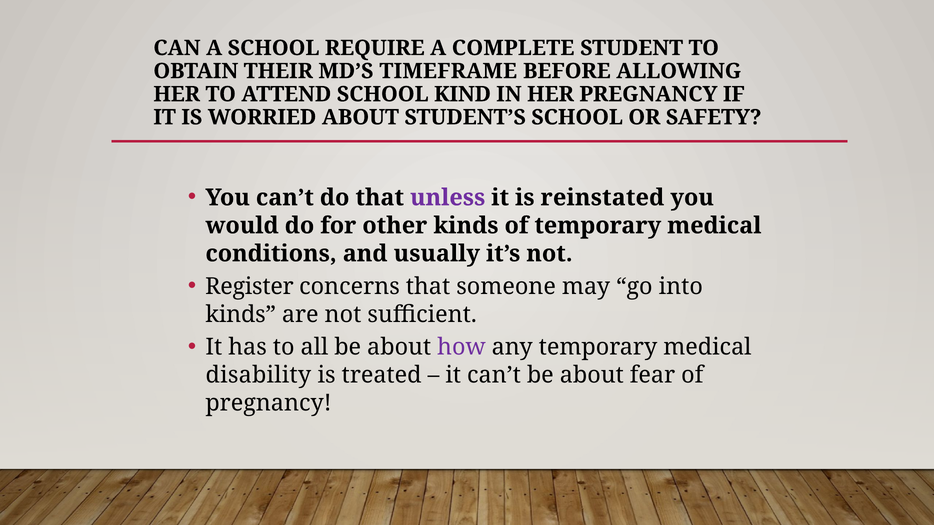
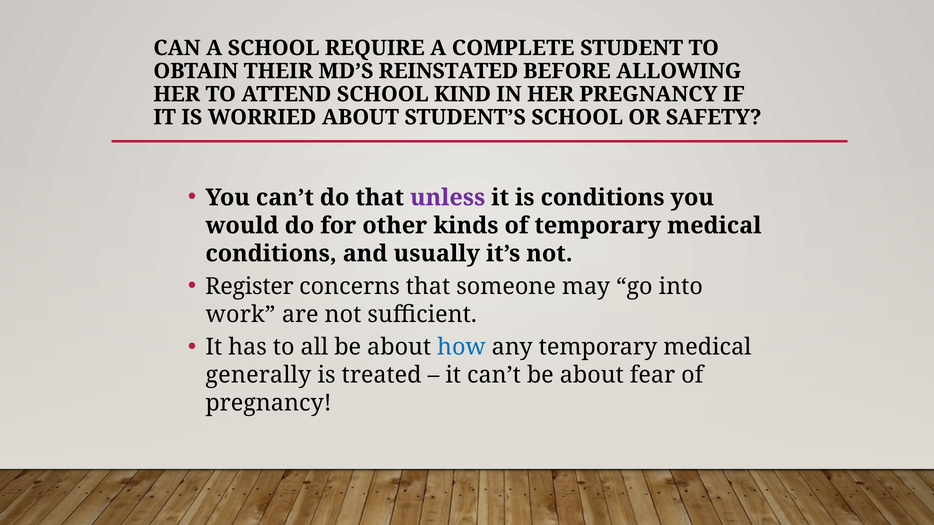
TIMEFRAME: TIMEFRAME -> REINSTATED
is reinstated: reinstated -> conditions
kinds at (241, 315): kinds -> work
how colour: purple -> blue
disability: disability -> generally
